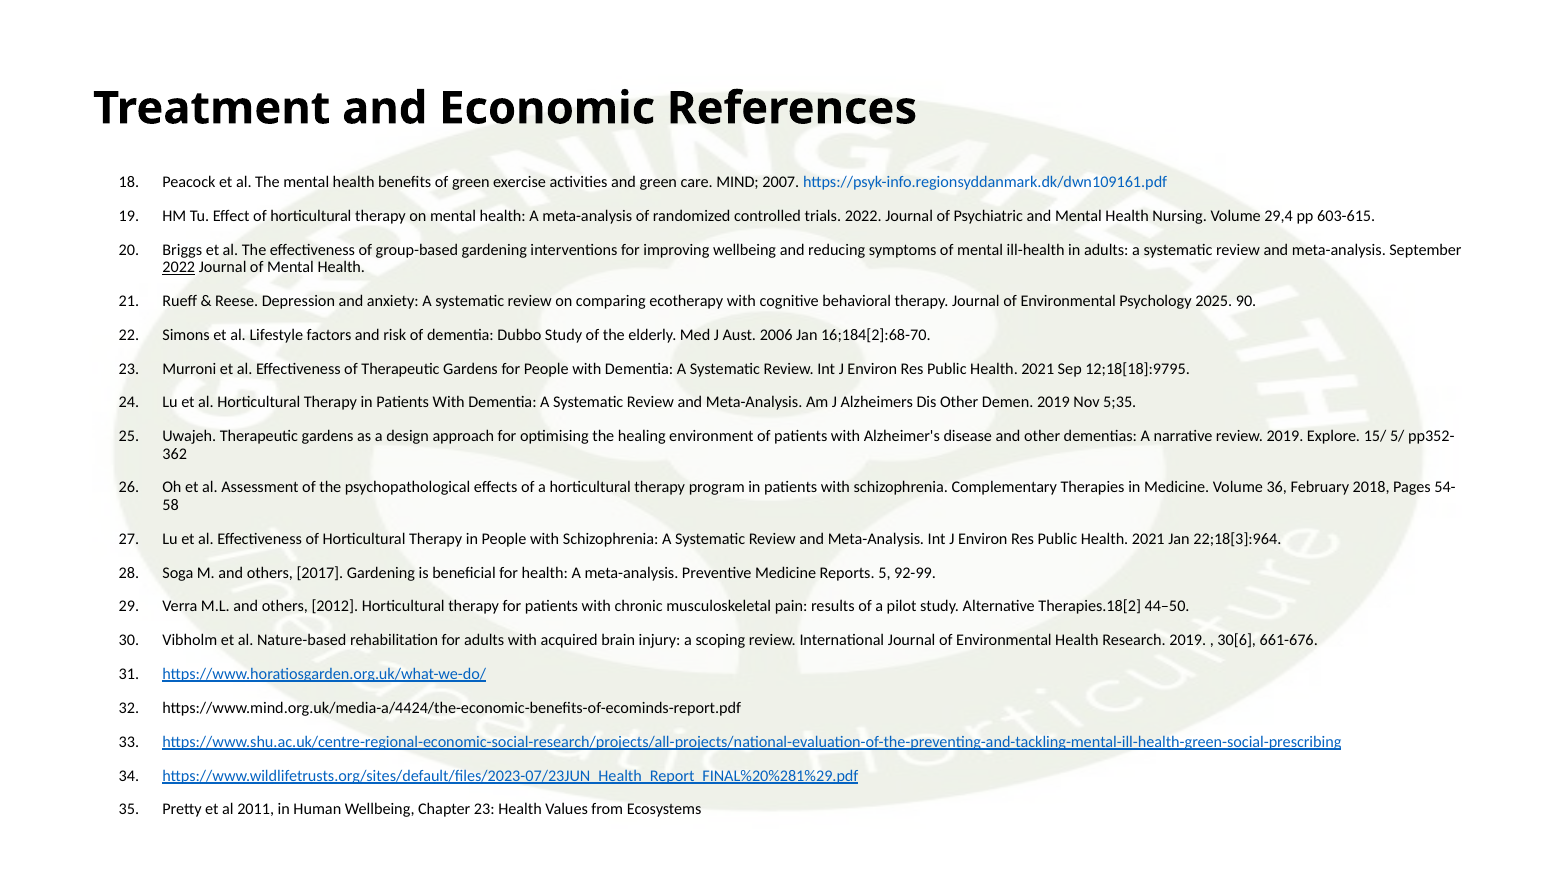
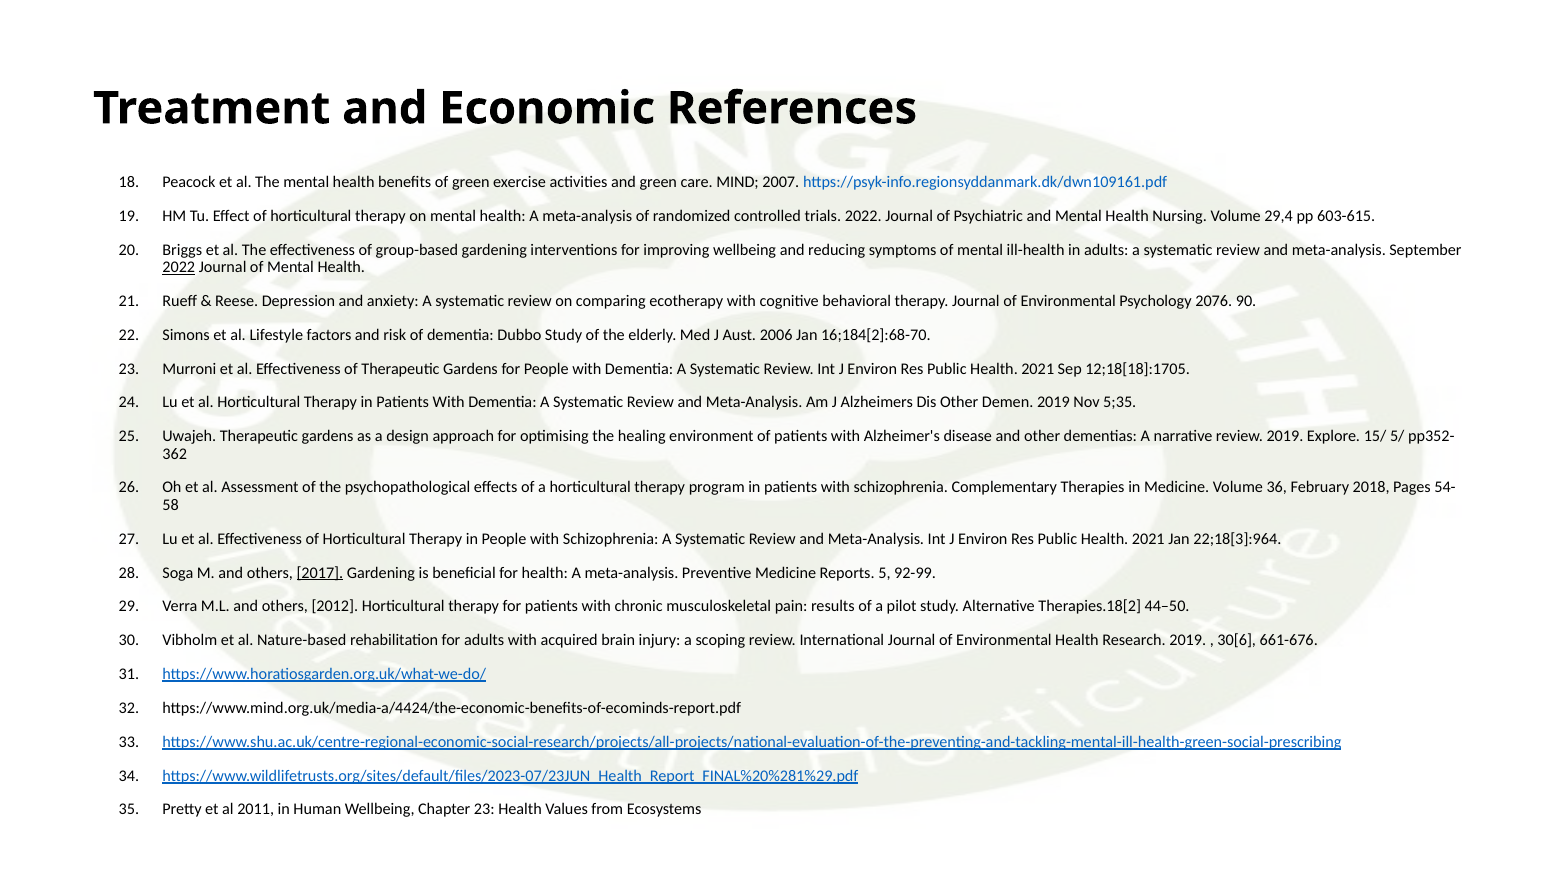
2025: 2025 -> 2076
12;18[18]:9795: 12;18[18]:9795 -> 12;18[18]:1705
2017 underline: none -> present
